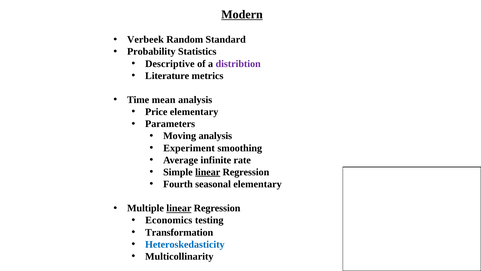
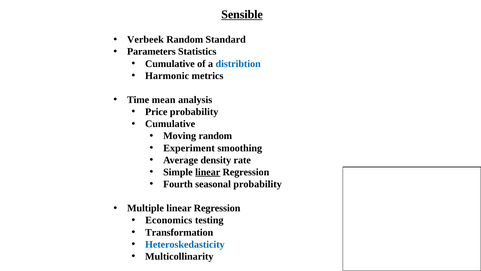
Modern: Modern -> Sensible
Probability: Probability -> Parameters
Descriptive at (170, 64): Descriptive -> Cumulative
distribtion colour: purple -> blue
Literature: Literature -> Harmonic
Price elementary: elementary -> probability
Parameters at (170, 124): Parameters -> Cumulative
Moving analysis: analysis -> random
infinite: infinite -> density
seasonal elementary: elementary -> probability
linear at (179, 208) underline: present -> none
